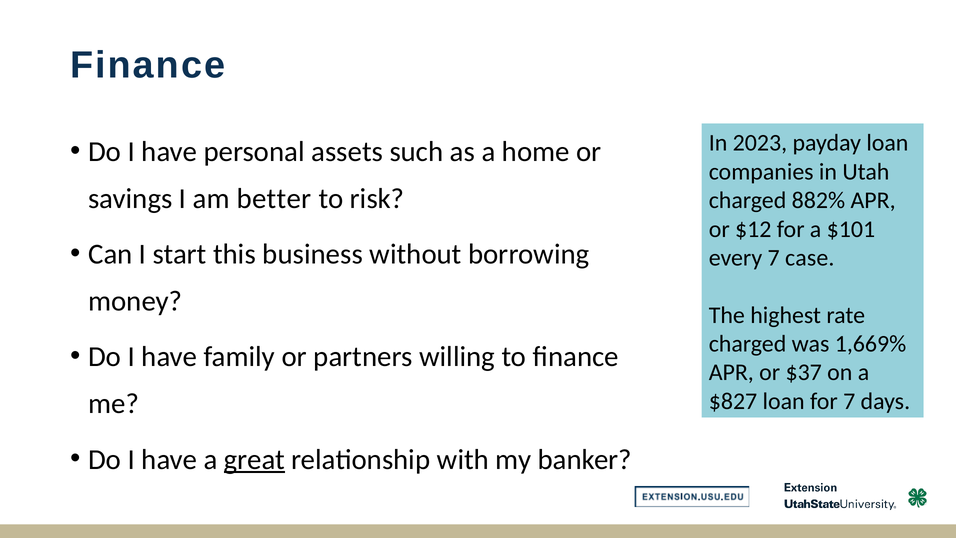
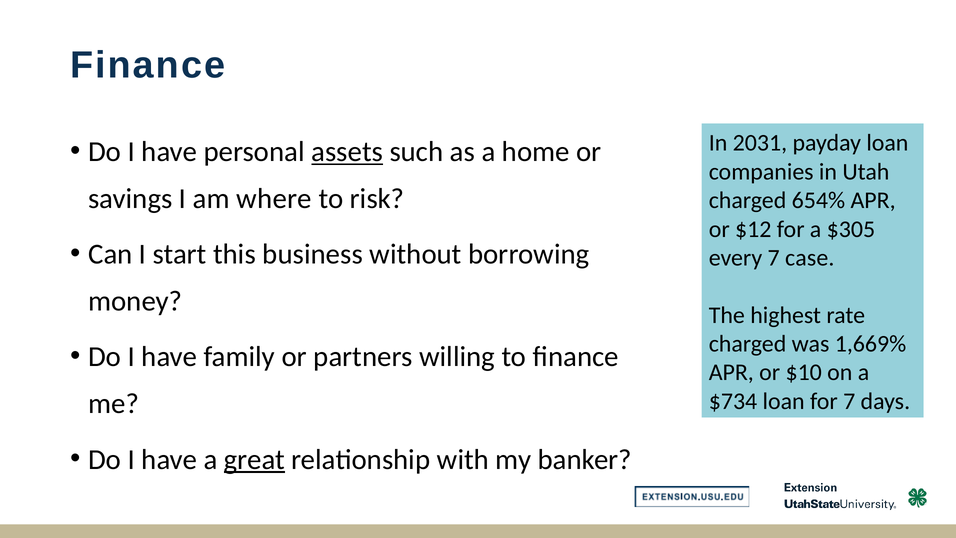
2023: 2023 -> 2031
assets underline: none -> present
better: better -> where
882%: 882% -> 654%
$101: $101 -> $305
$37: $37 -> $10
$827: $827 -> $734
